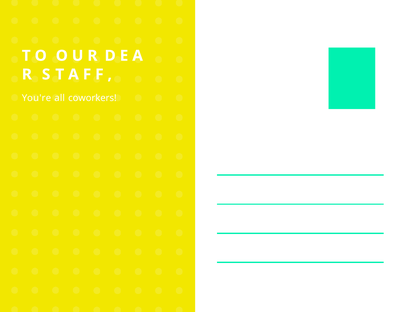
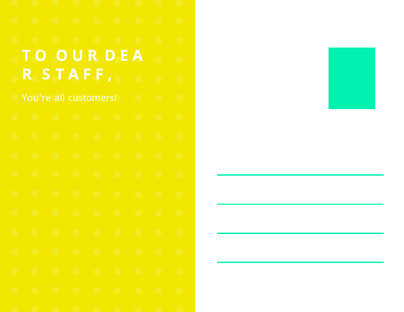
coworkers: coworkers -> customers
